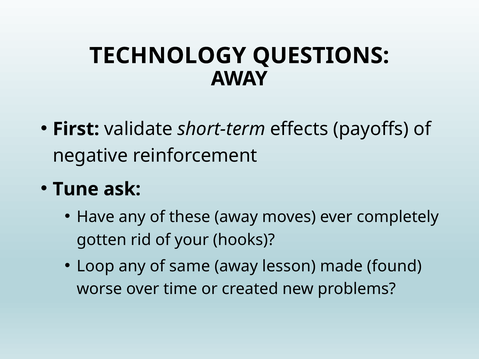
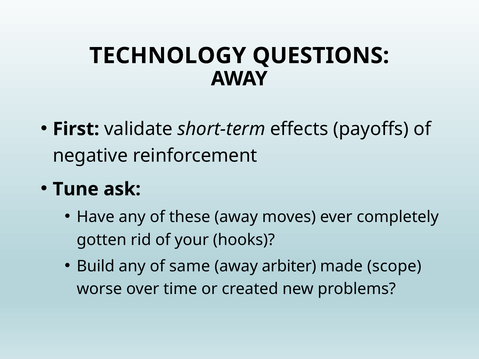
Loop: Loop -> Build
lesson: lesson -> arbiter
found: found -> scope
